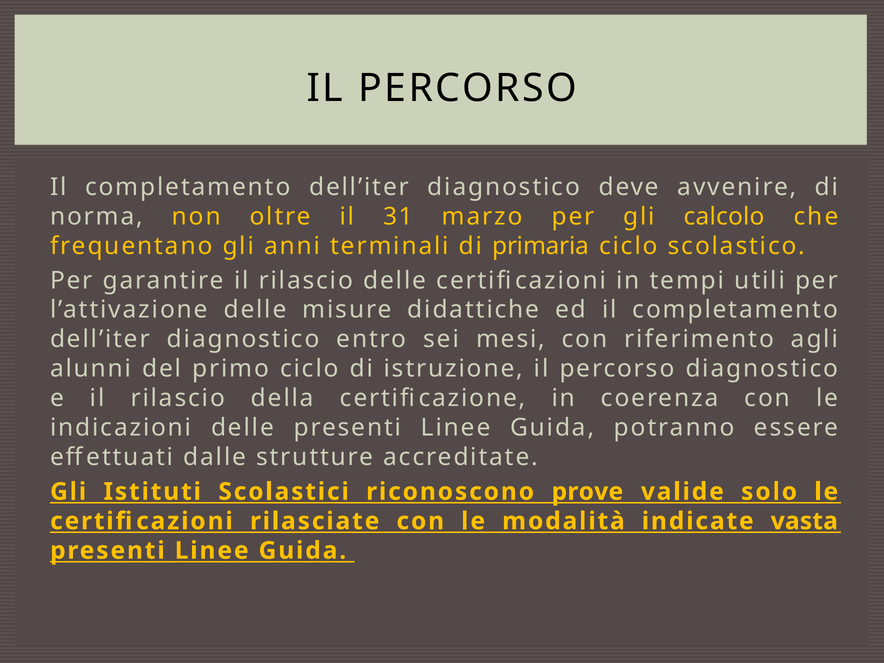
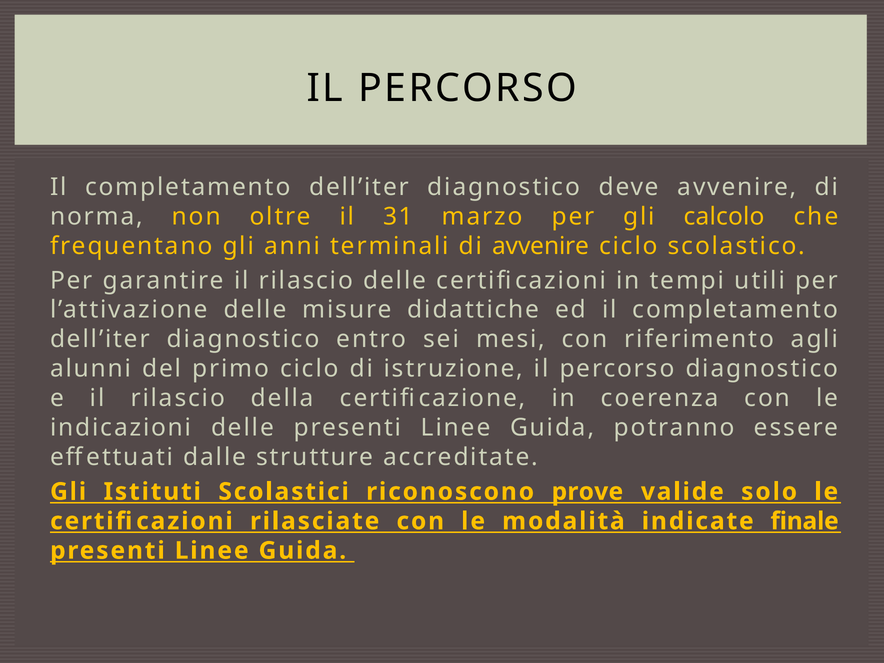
di primaria: primaria -> avvenire
vasta: vasta -> finale
